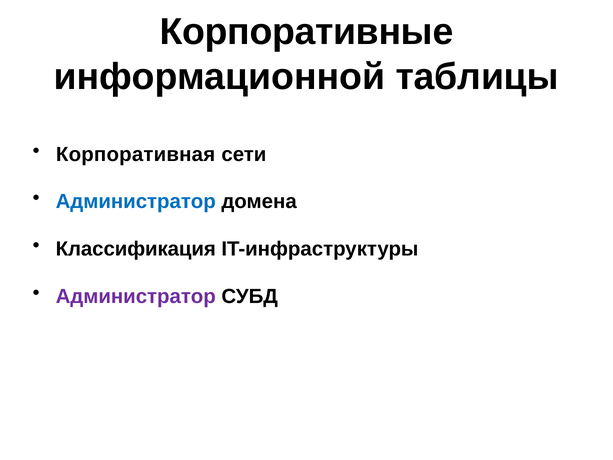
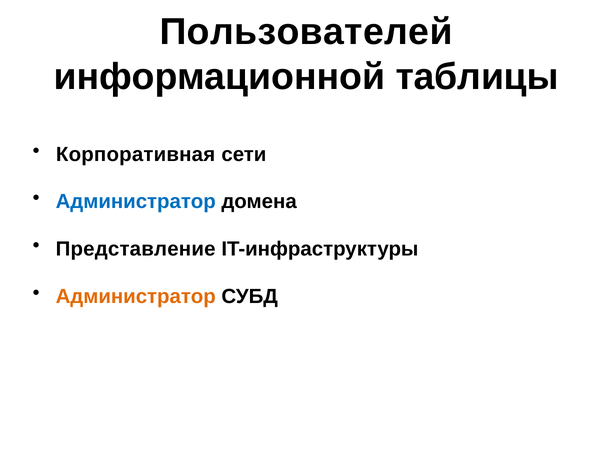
Корпоративные: Корпоративные -> Пользователей
Классификация: Классификация -> Представление
Администратор at (136, 296) colour: purple -> orange
